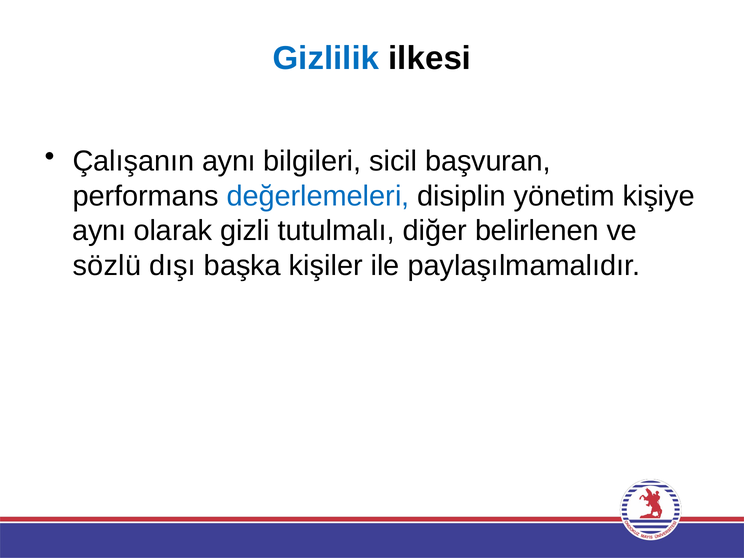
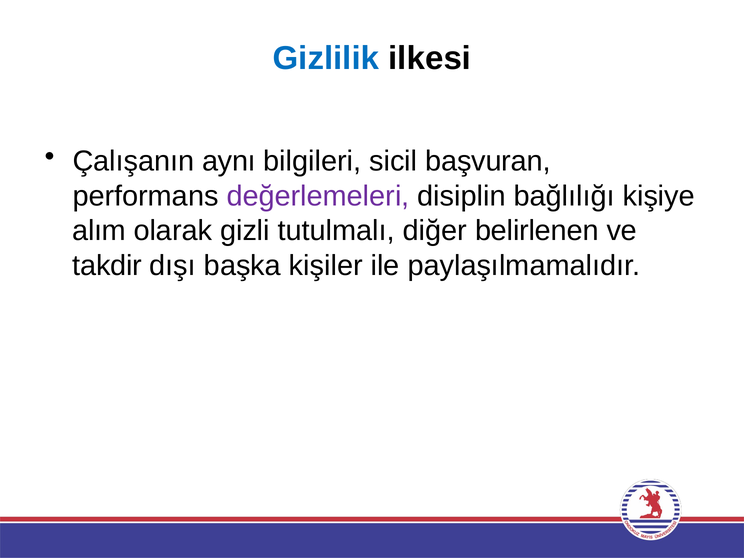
değerlemeleri colour: blue -> purple
yönetim: yönetim -> bağlılığı
aynı at (99, 231): aynı -> alım
sözlü: sözlü -> takdir
